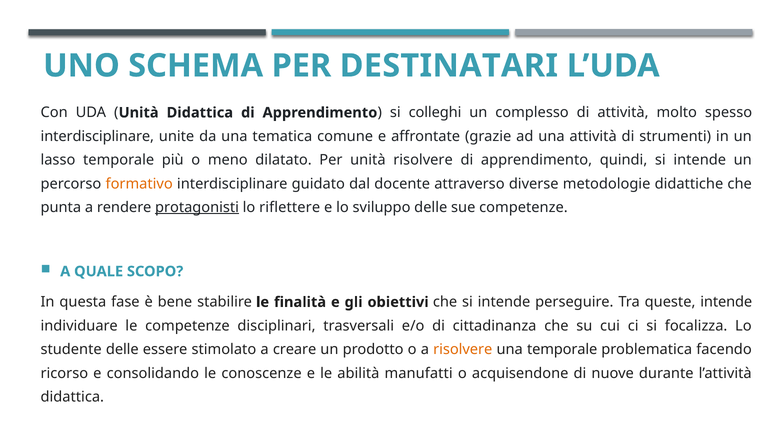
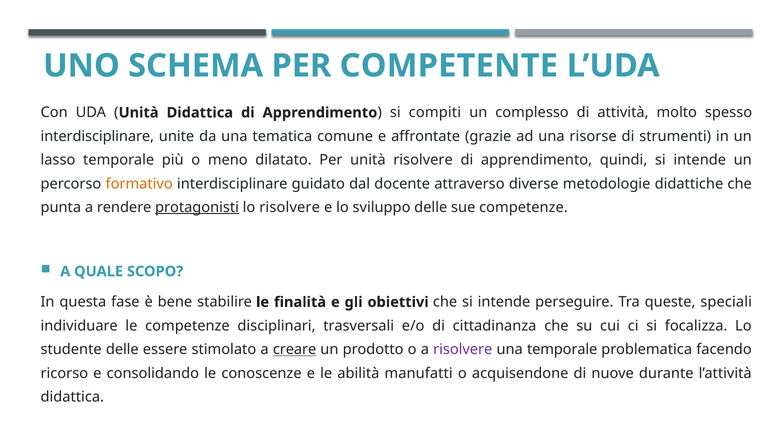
DESTINATARI: DESTINATARI -> COMPETENTE
colleghi: colleghi -> compiti
una attività: attività -> risorse
lo riflettere: riflettere -> risolvere
queste intende: intende -> speciali
creare underline: none -> present
risolvere at (463, 350) colour: orange -> purple
